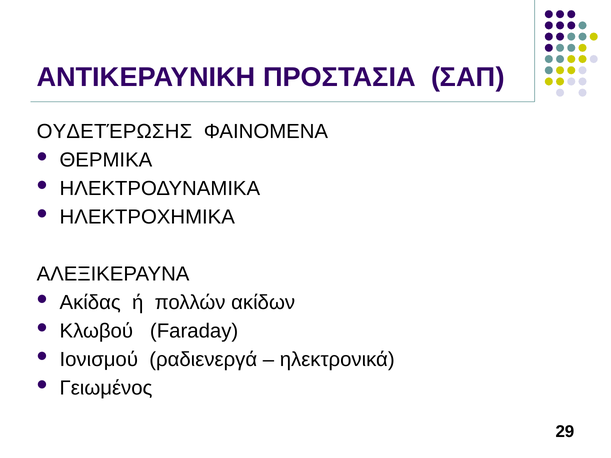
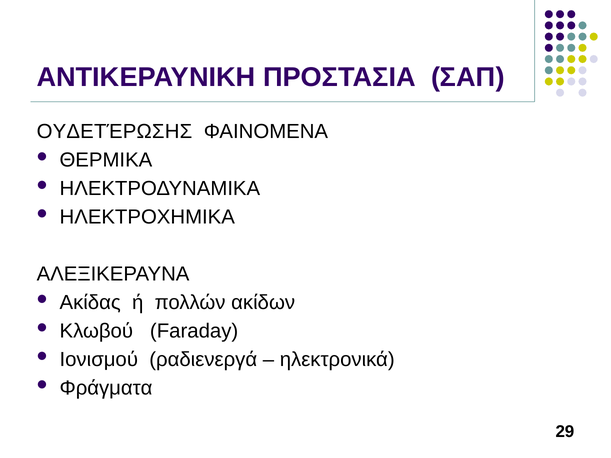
Γειωμένος: Γειωμένος -> Φράγματα
